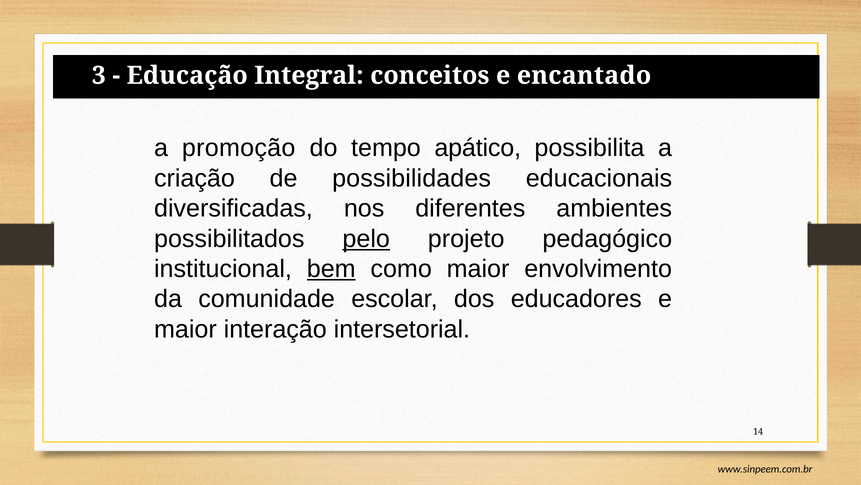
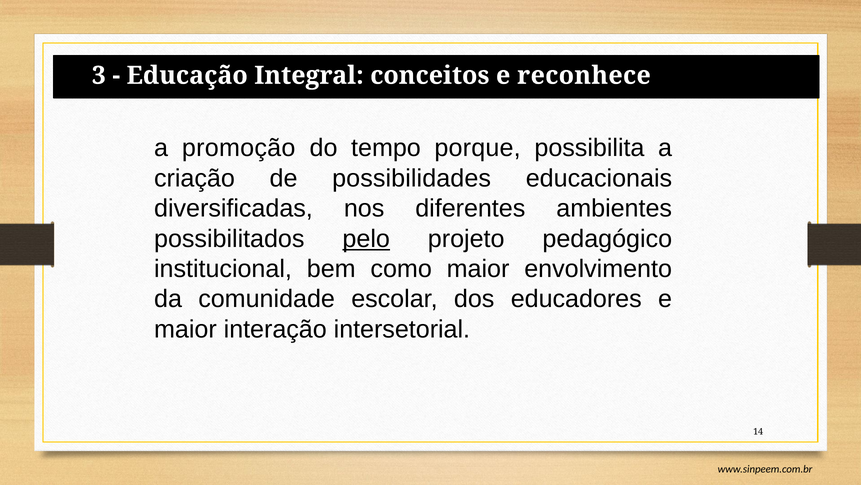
encantado: encantado -> reconhece
apático: apático -> porque
bem underline: present -> none
